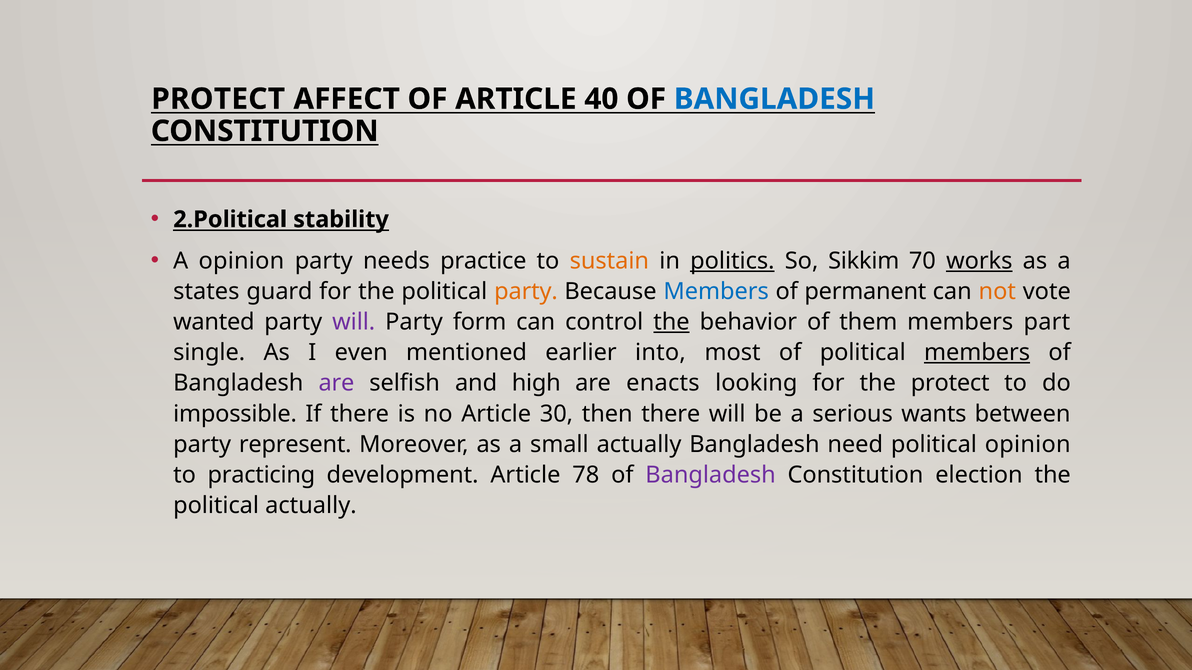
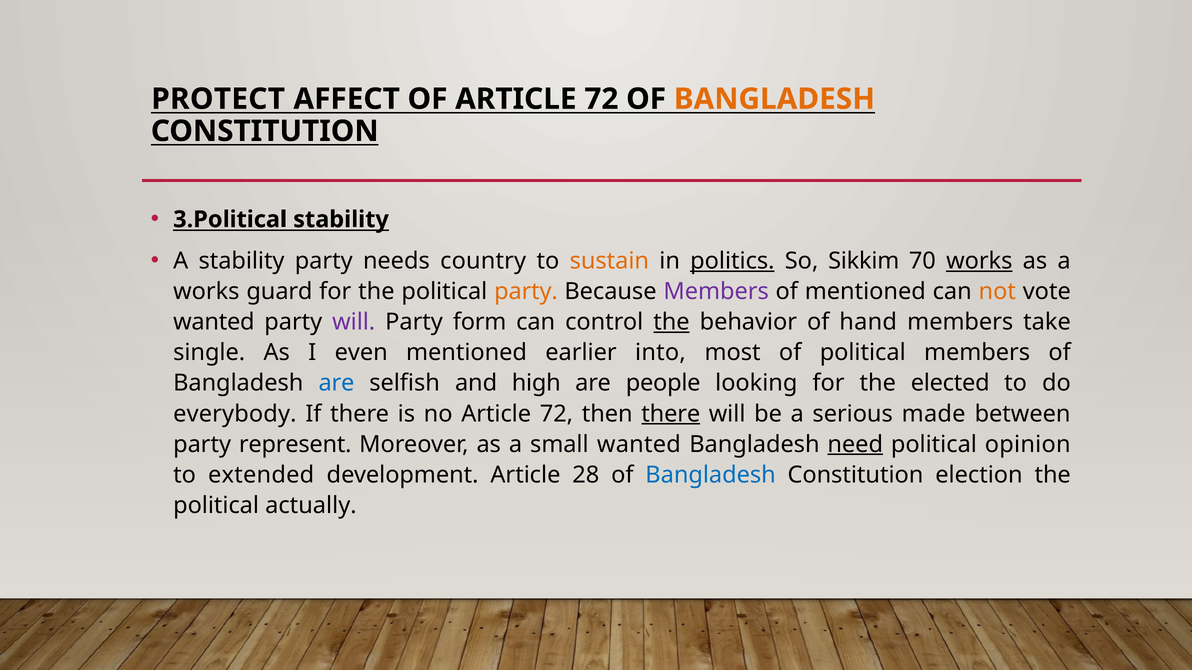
OF ARTICLE 40: 40 -> 72
BANGLADESH at (774, 99) colour: blue -> orange
2.Political: 2.Political -> 3.Political
A opinion: opinion -> stability
practice: practice -> country
states at (206, 292): states -> works
Members at (716, 292) colour: blue -> purple
of permanent: permanent -> mentioned
them: them -> hand
part: part -> take
members at (977, 353) underline: present -> none
are at (336, 383) colour: purple -> blue
enacts: enacts -> people
the protect: protect -> elected
impossible: impossible -> everybody
no Article 30: 30 -> 72
there at (671, 414) underline: none -> present
wants: wants -> made
small actually: actually -> wanted
need underline: none -> present
practicing: practicing -> extended
78: 78 -> 28
Bangladesh at (711, 475) colour: purple -> blue
